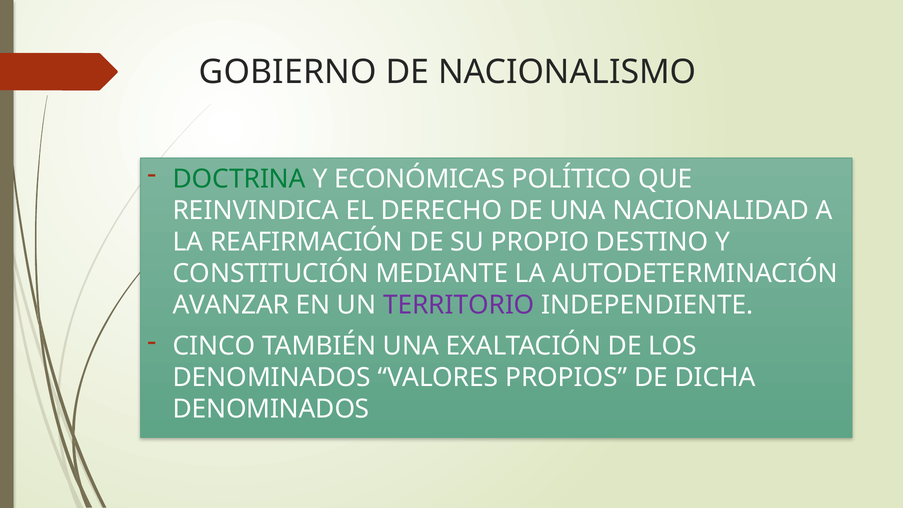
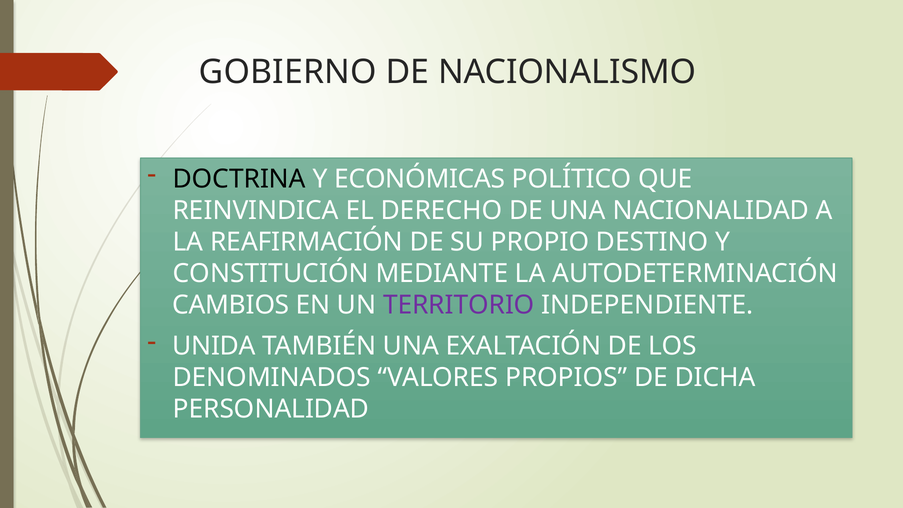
DOCTRINA colour: green -> black
AVANZAR: AVANZAR -> CAMBIOS
CINCO: CINCO -> UNIDA
DENOMINADOS at (271, 409): DENOMINADOS -> PERSONALIDAD
